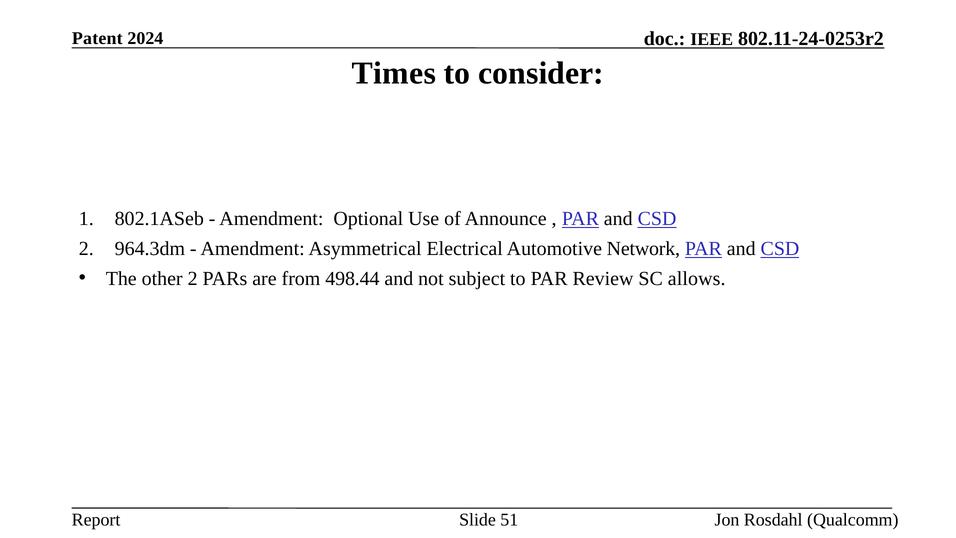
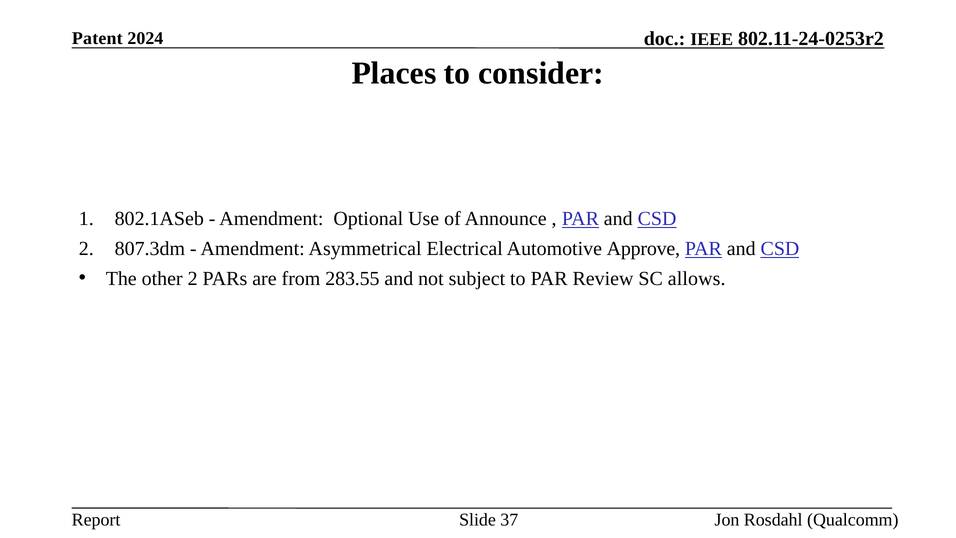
Times: Times -> Places
964.3dm: 964.3dm -> 807.3dm
Network: Network -> Approve
498.44: 498.44 -> 283.55
51: 51 -> 37
